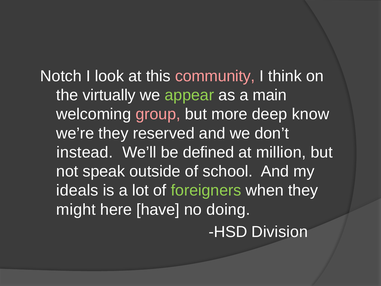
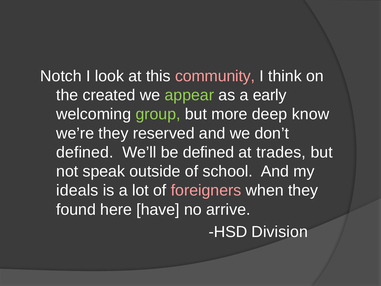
virtually: virtually -> created
main: main -> early
group colour: pink -> light green
instead at (85, 152): instead -> defined
million: million -> trades
foreigners colour: light green -> pink
might: might -> found
doing: doing -> arrive
